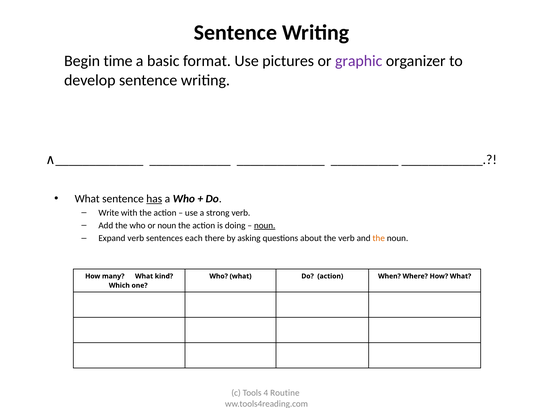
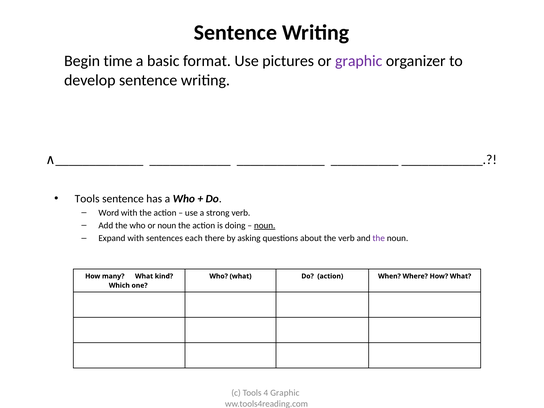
What at (87, 199): What -> Tools
has underline: present -> none
Write: Write -> Word
Expand verb: verb -> with
the at (379, 238) colour: orange -> purple
4 Routine: Routine -> Graphic
